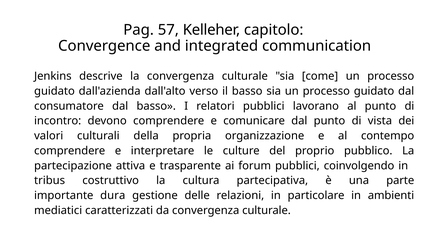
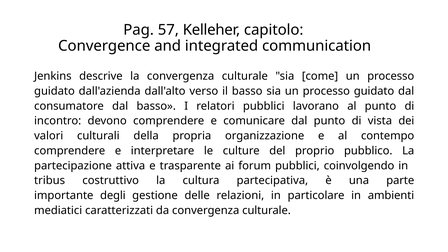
dura: dura -> degli
